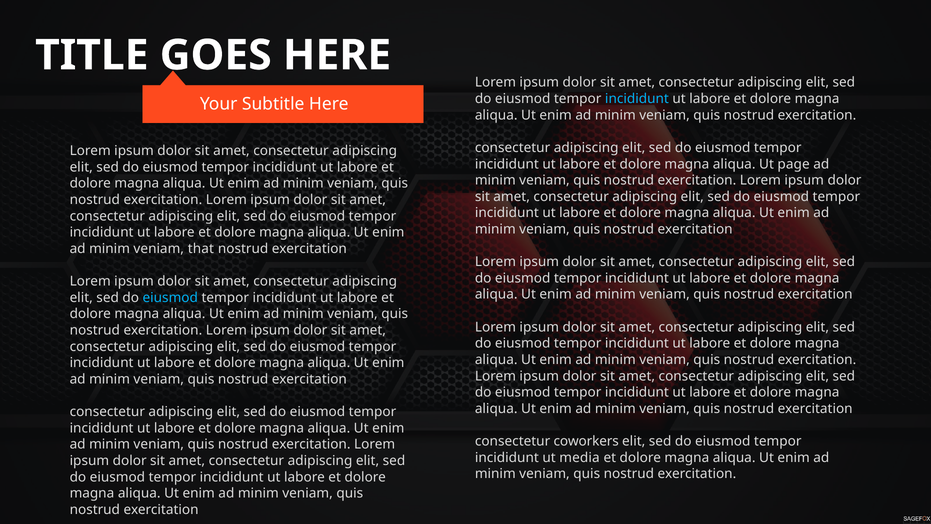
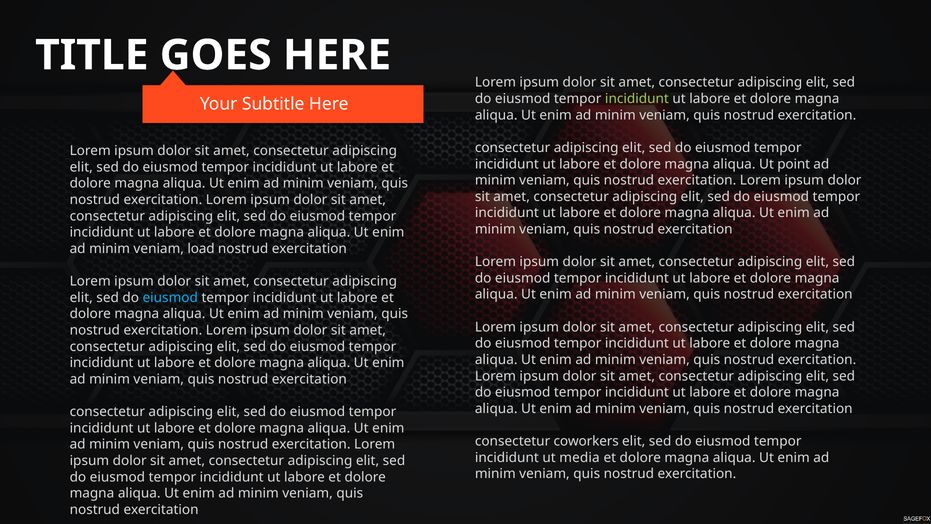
incididunt at (637, 99) colour: light blue -> light green
page: page -> point
that: that -> load
